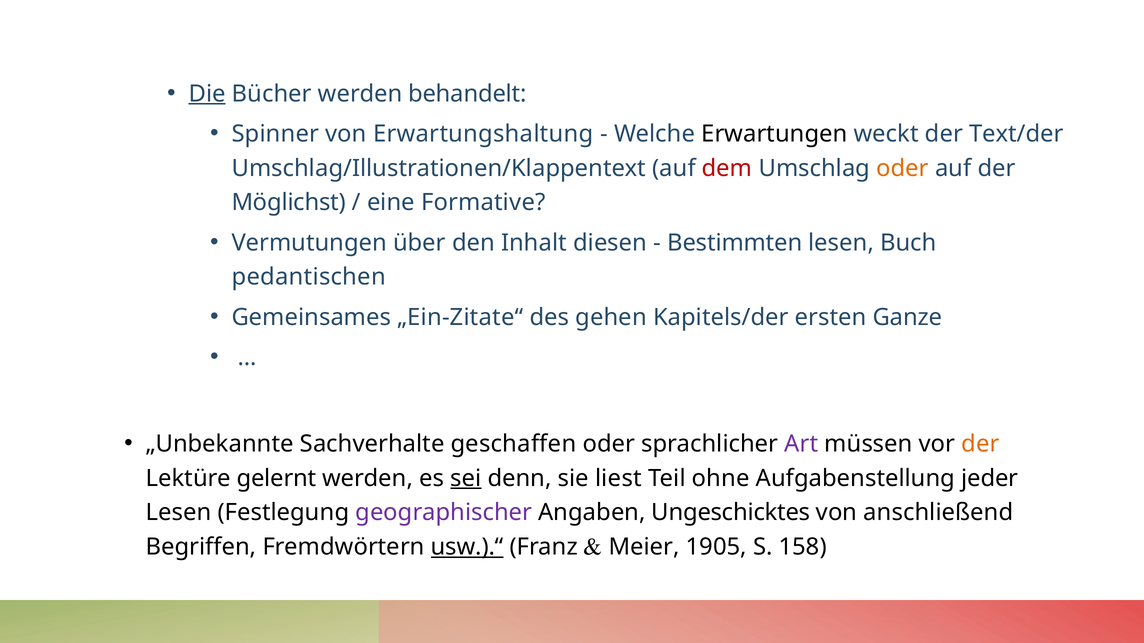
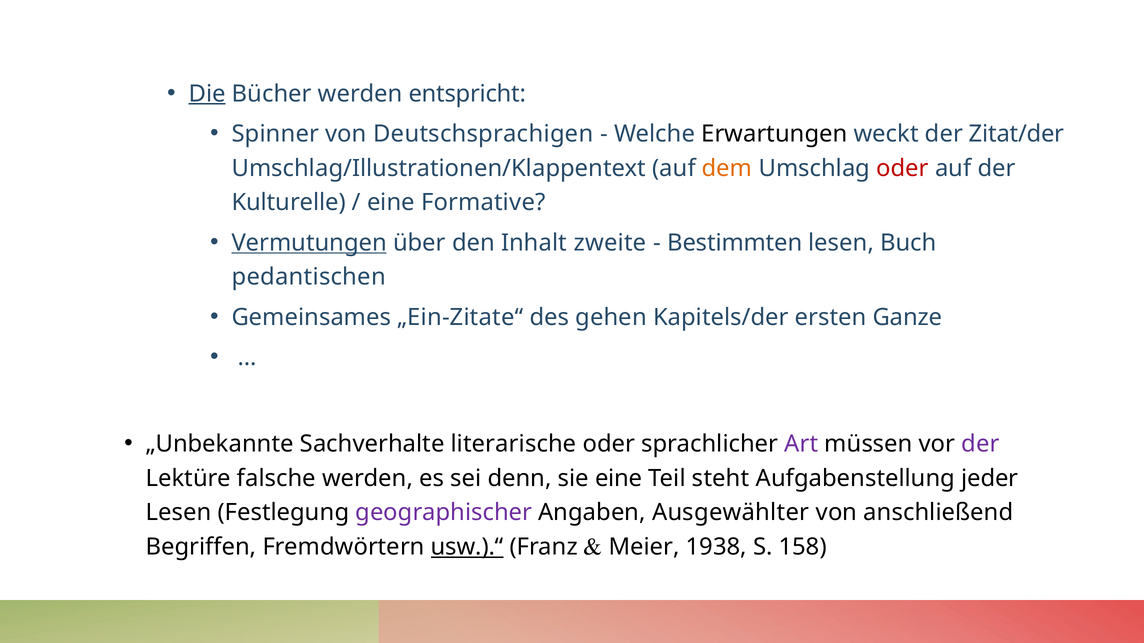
behandelt: behandelt -> entspricht
Erwartungshaltung: Erwartungshaltung -> Deutschsprachigen
Text/der: Text/der -> Zitat/der
dem colour: red -> orange
oder at (903, 168) colour: orange -> red
Möglichst: Möglichst -> Kulturelle
Vermutungen underline: none -> present
diesen: diesen -> zweite
geschaffen: geschaffen -> literarische
der at (980, 444) colour: orange -> purple
gelernt: gelernt -> falsche
sei underline: present -> none
sie liest: liest -> eine
ohne: ohne -> steht
Ungeschicktes: Ungeschicktes -> Ausgewählter
1905: 1905 -> 1938
